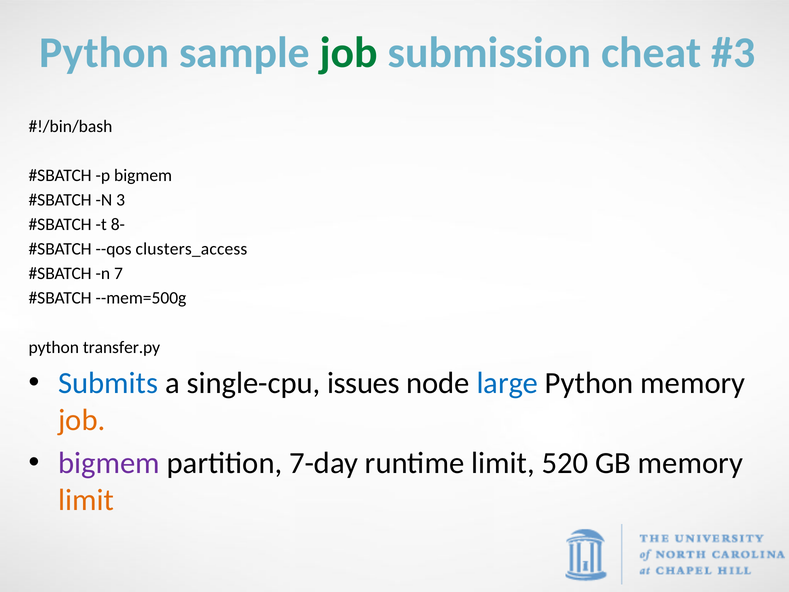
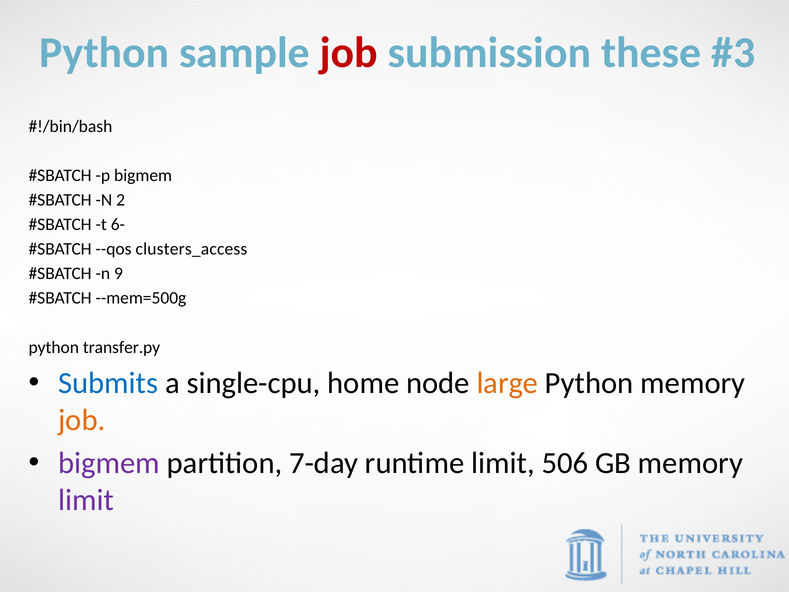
job at (349, 53) colour: green -> red
cheat: cheat -> these
3: 3 -> 2
8-: 8- -> 6-
7: 7 -> 9
issues: issues -> home
large colour: blue -> orange
520: 520 -> 506
limit at (86, 500) colour: orange -> purple
